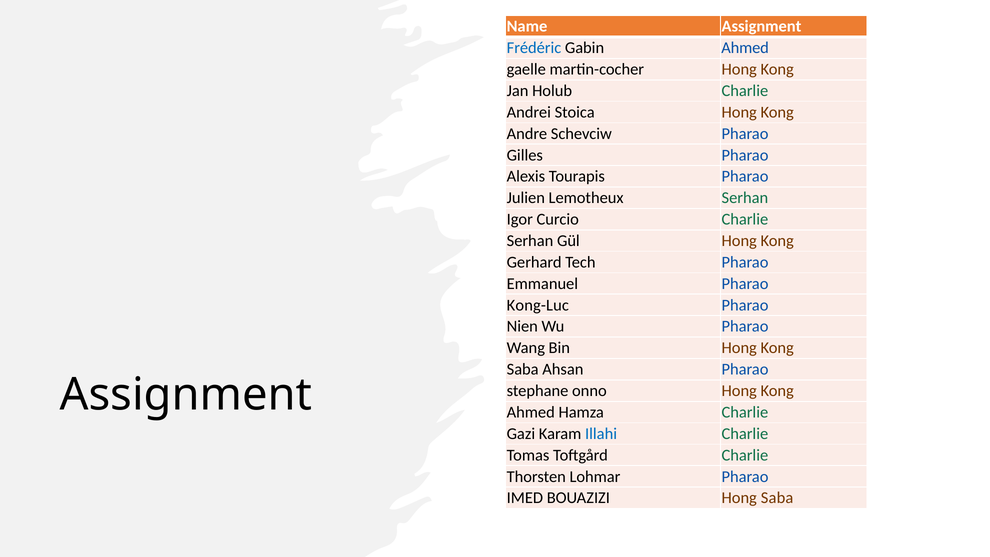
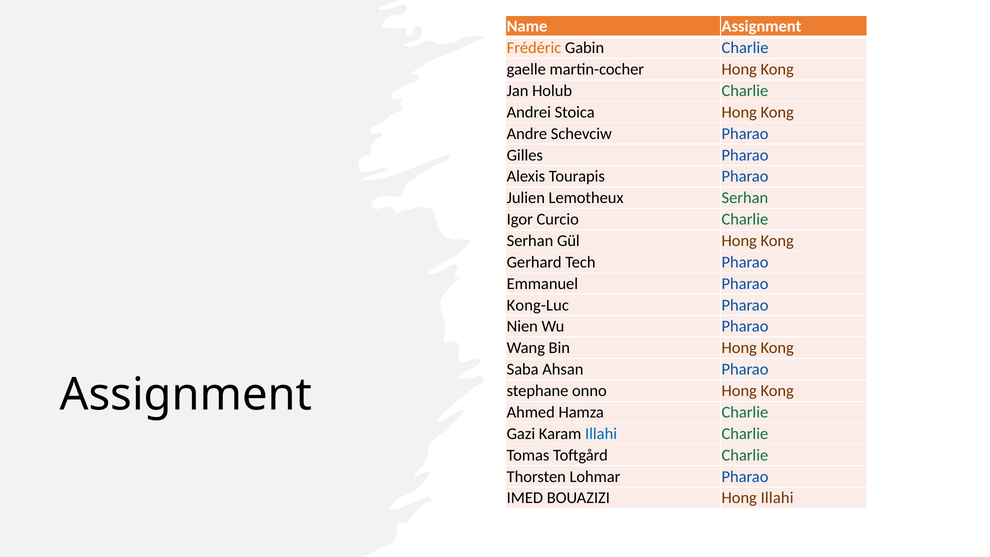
Frédéric colour: blue -> orange
Gabin Ahmed: Ahmed -> Charlie
Hong Saba: Saba -> Illahi
